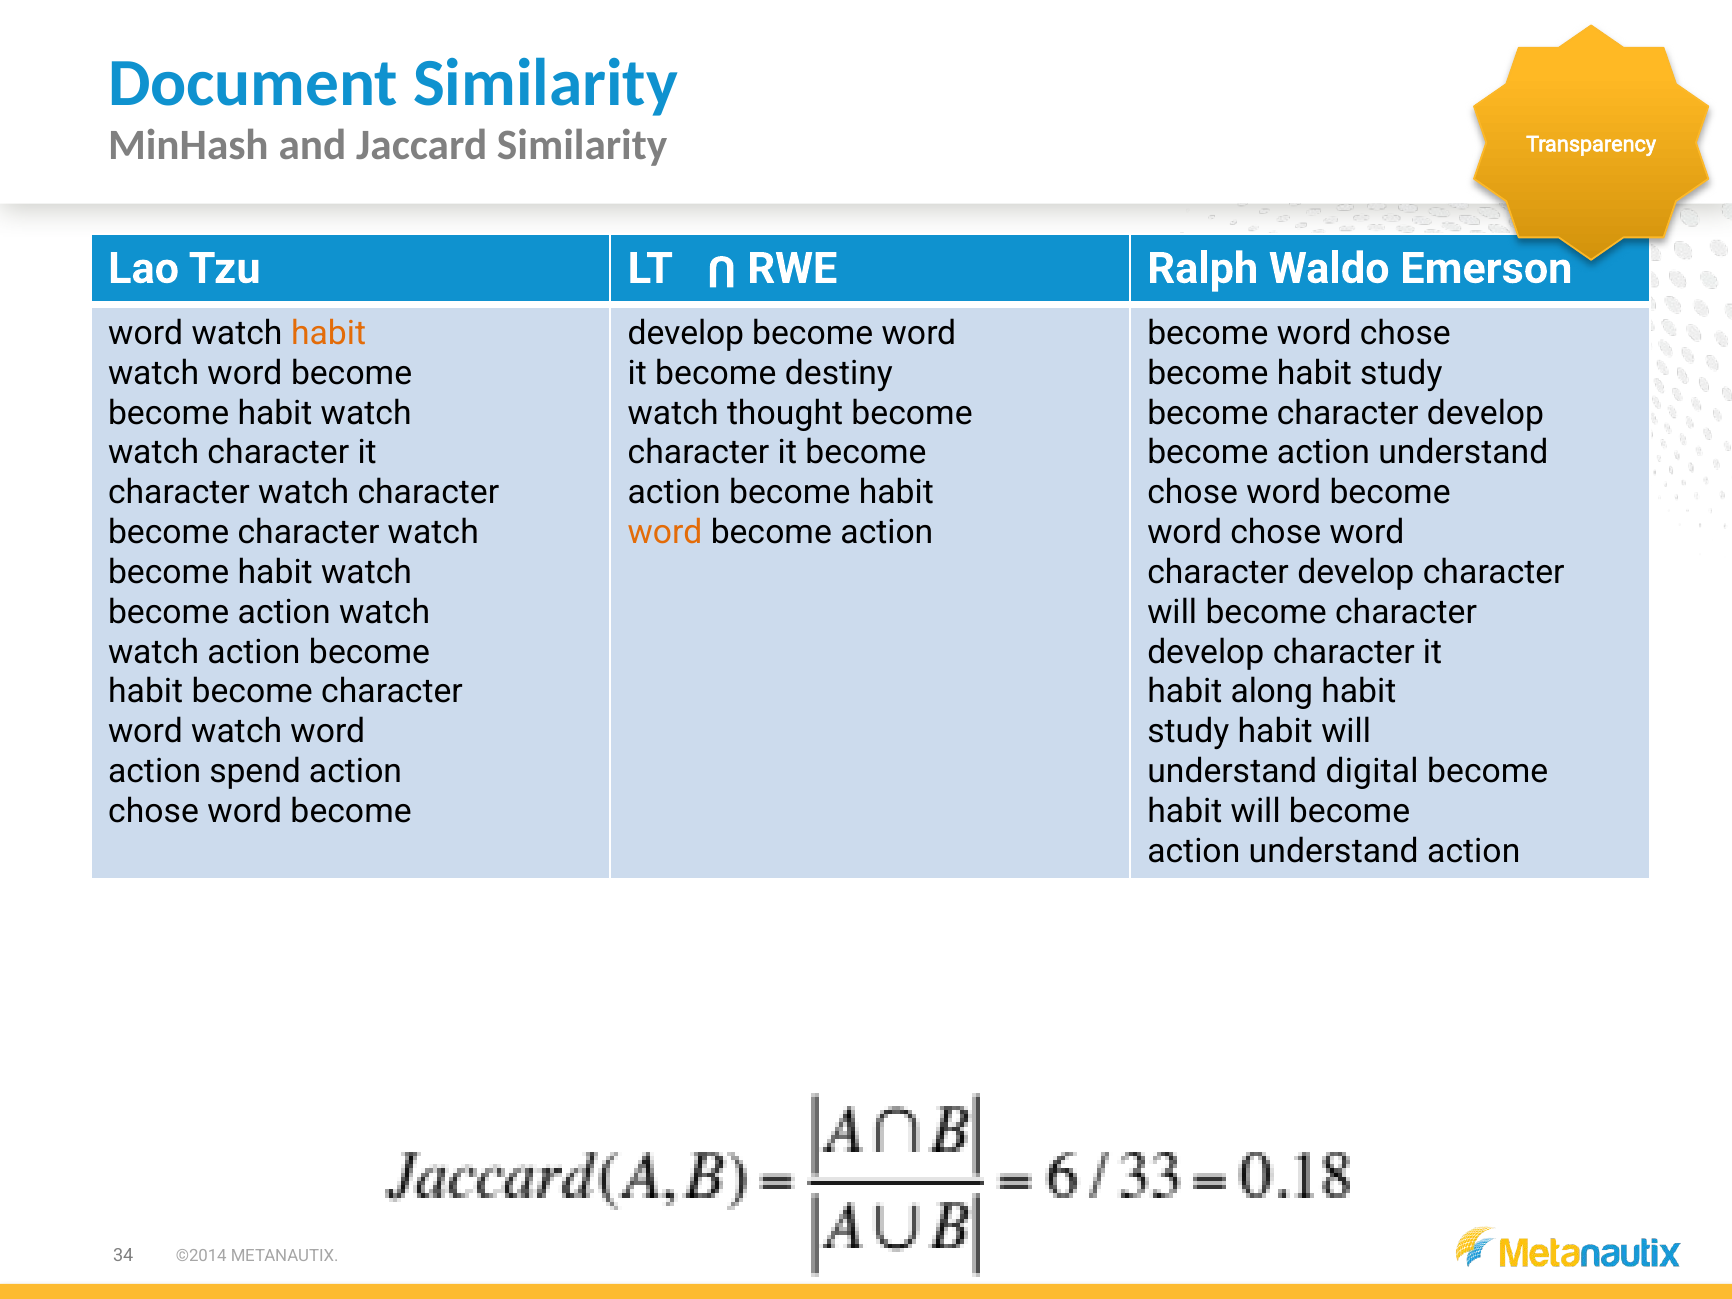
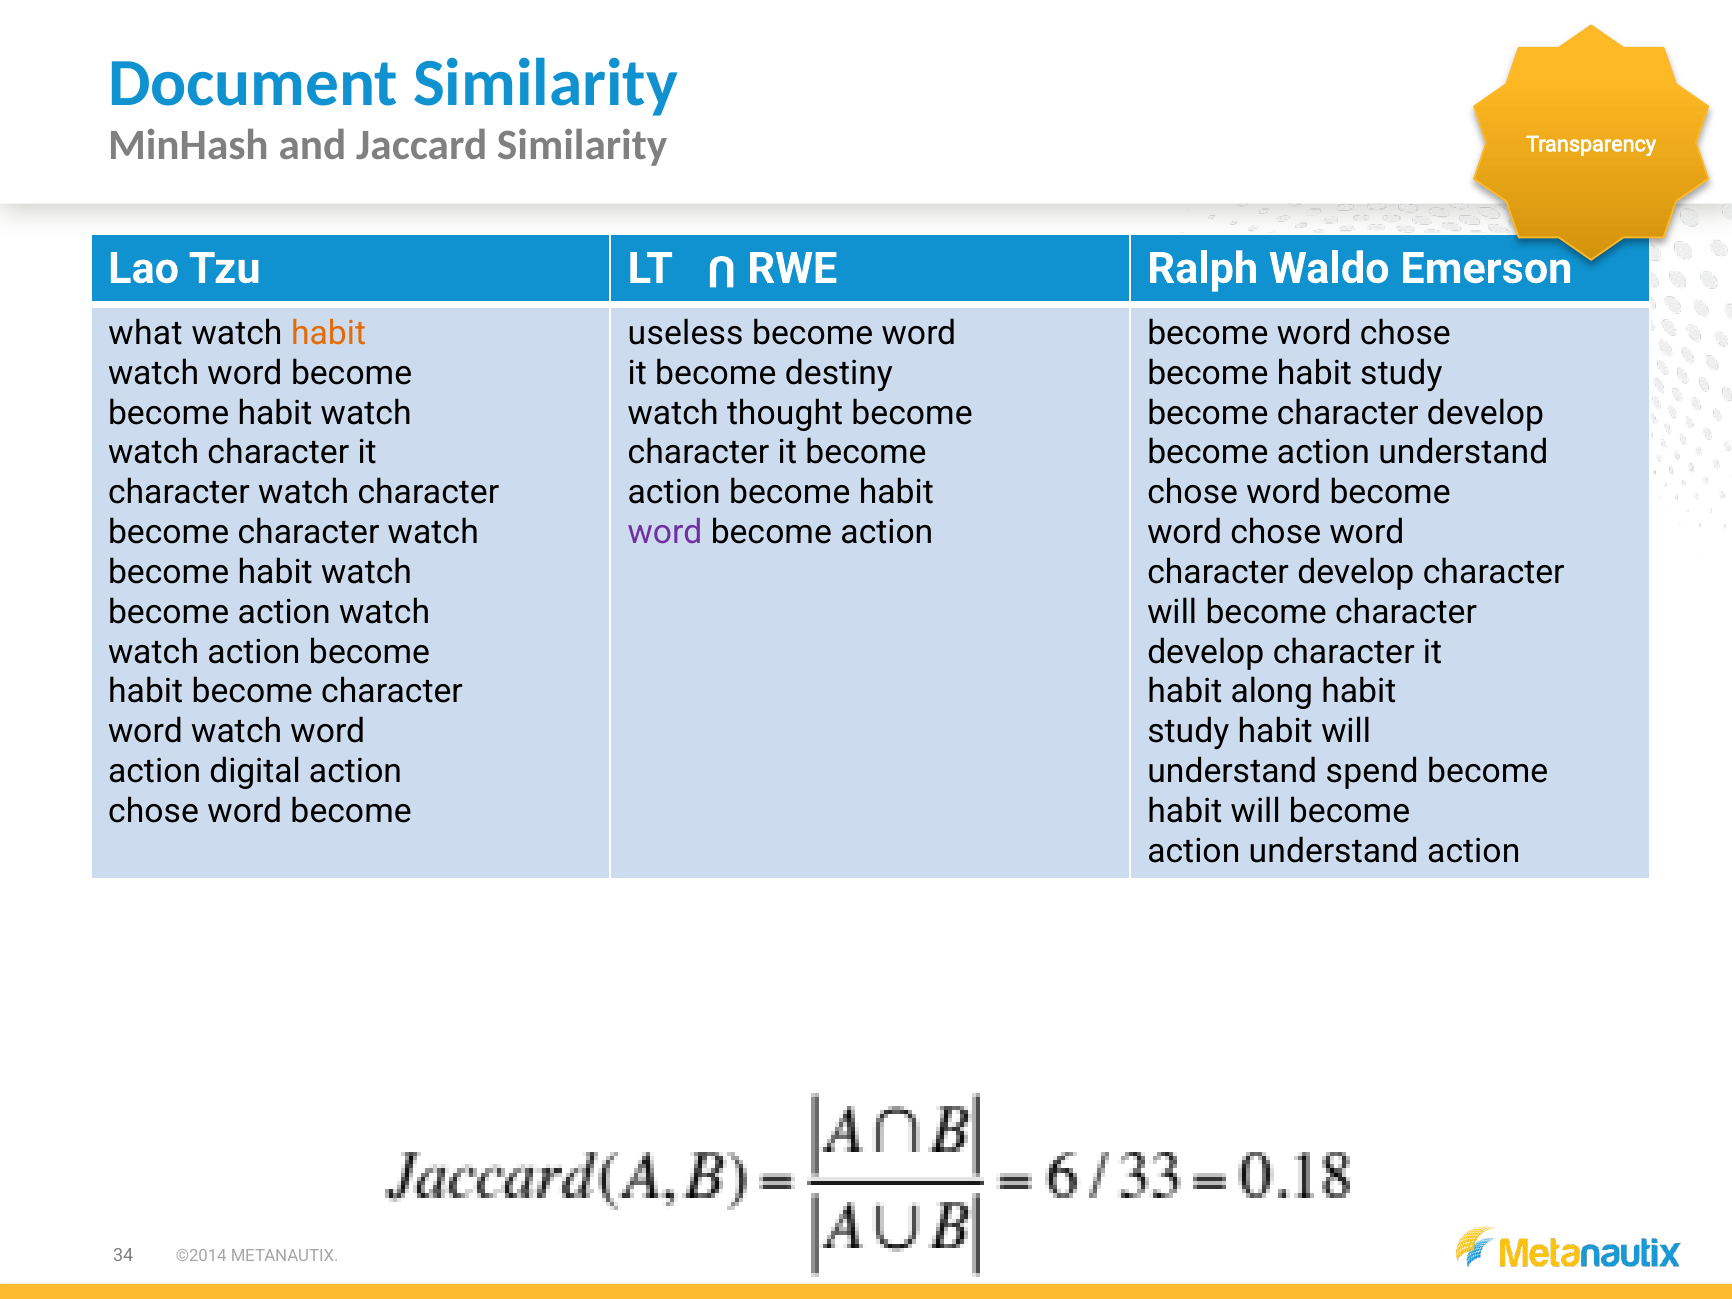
word at (146, 333): word -> what
develop at (686, 333): develop -> useless
word at (665, 532) colour: orange -> purple
spend: spend -> digital
digital: digital -> spend
